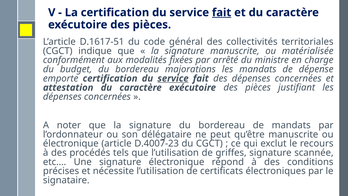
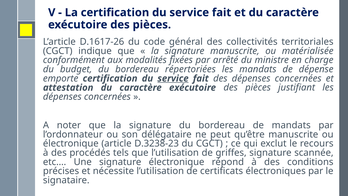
fait at (222, 12) underline: present -> none
D.1617-51: D.1617-51 -> D.1617-26
majorations: majorations -> répertoriées
D.4007-23: D.4007-23 -> D.3238-23
